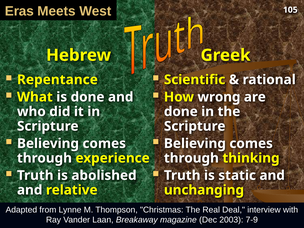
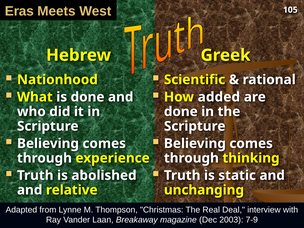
Repentance: Repentance -> Nationhood
wrong: wrong -> added
